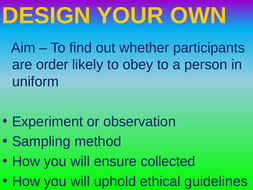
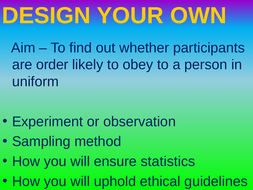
collected: collected -> statistics
